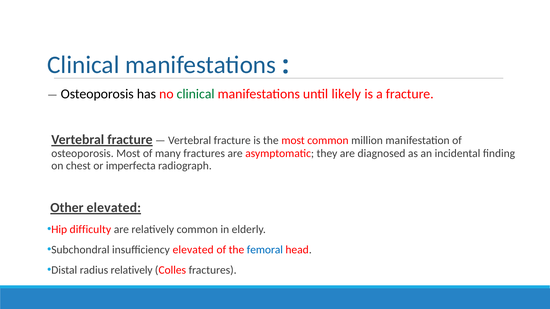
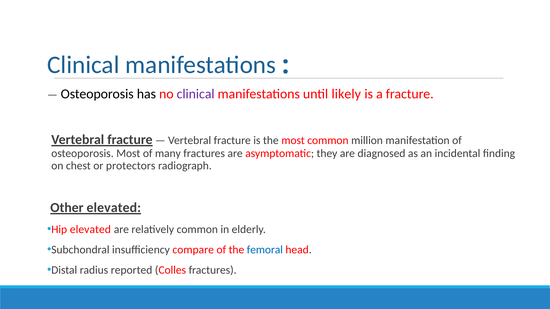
clinical at (196, 94) colour: green -> purple
imperfecta: imperfecta -> protectors
Hip difficulty: difficulty -> elevated
insufficiency elevated: elevated -> compare
radius relatively: relatively -> reported
